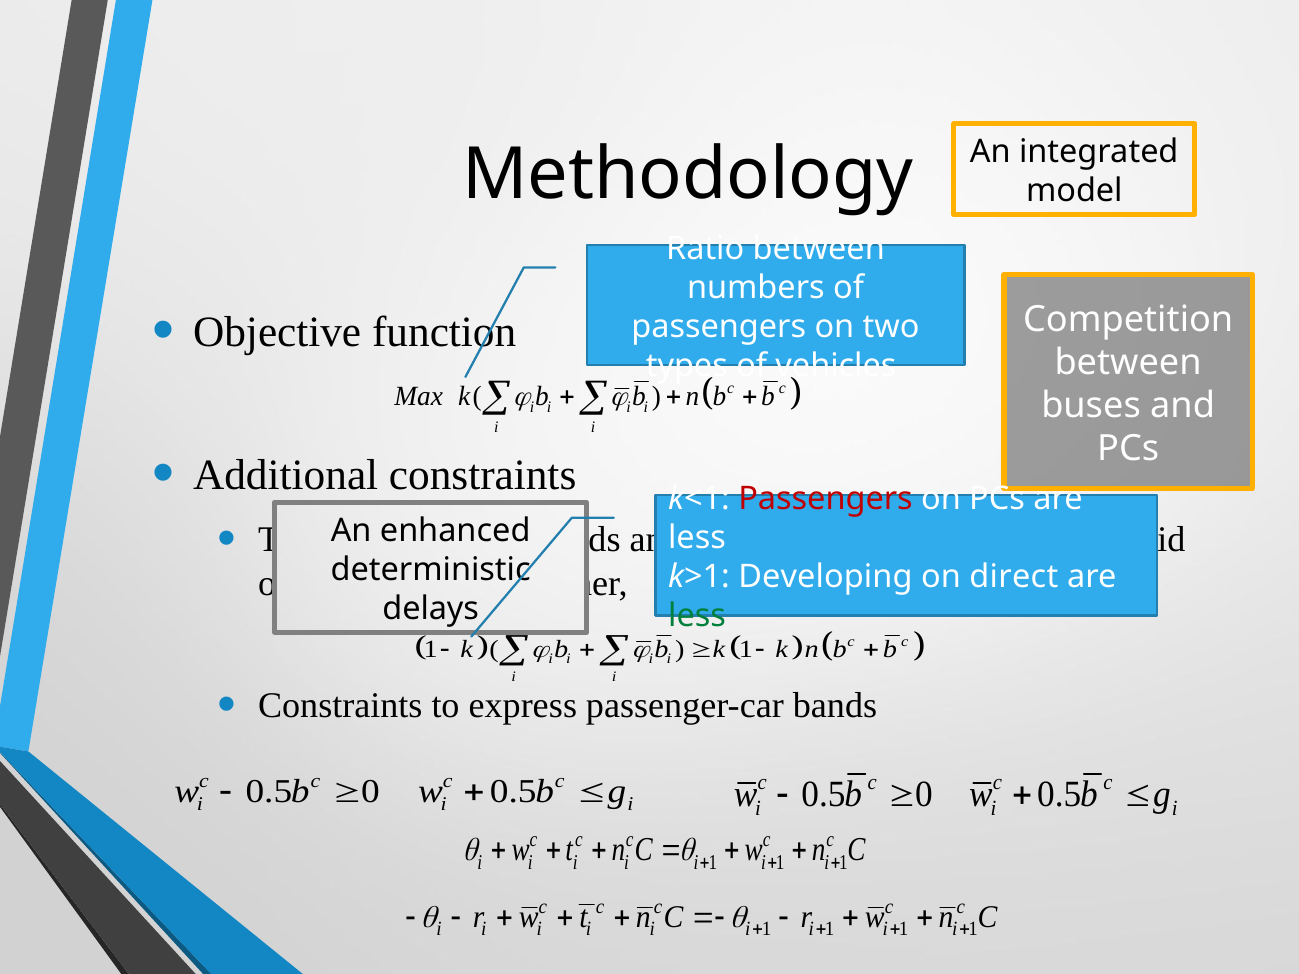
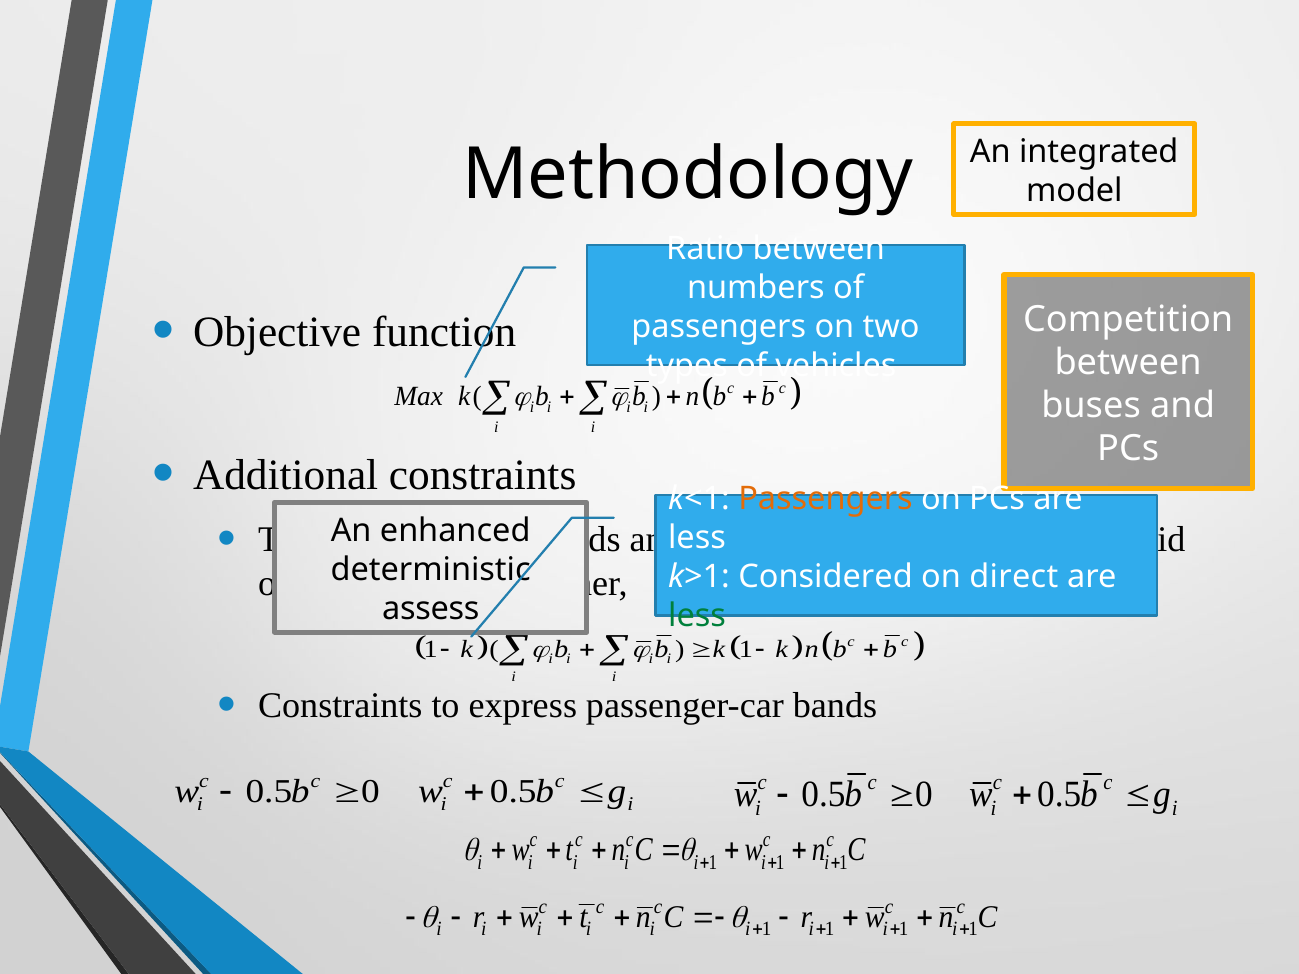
Passengers at (826, 499) colour: red -> orange
Developing: Developing -> Considered
delays: delays -> assess
